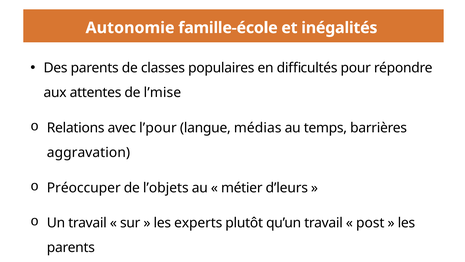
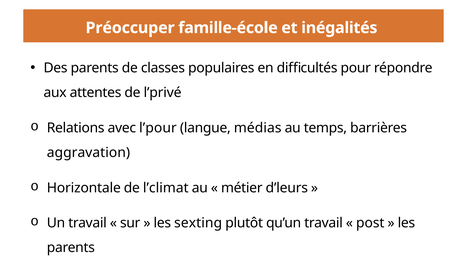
Autonomie: Autonomie -> Préoccuper
l’mise: l’mise -> l’privé
Préoccuper: Préoccuper -> Horizontale
l’objets: l’objets -> l’climat
experts: experts -> sexting
